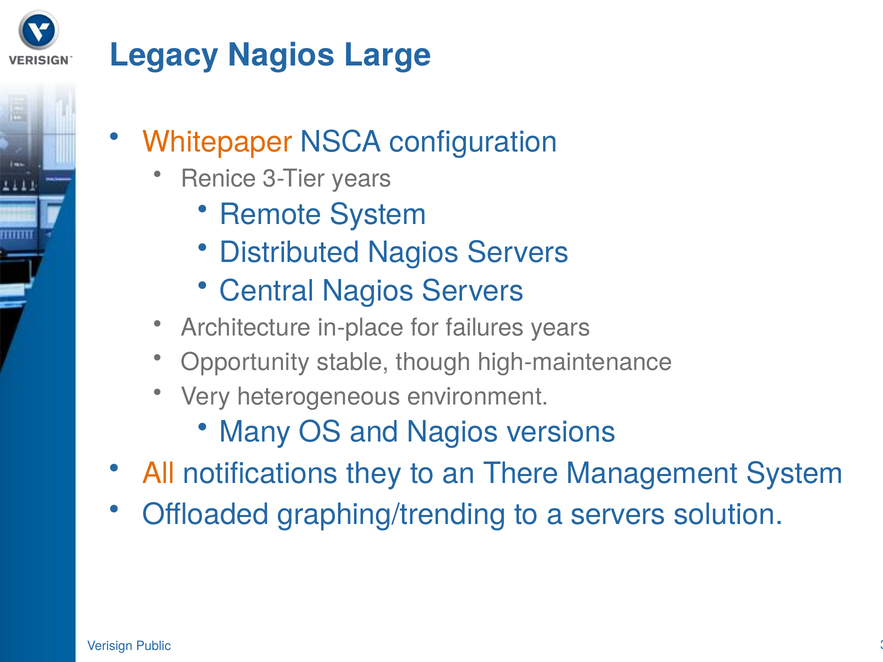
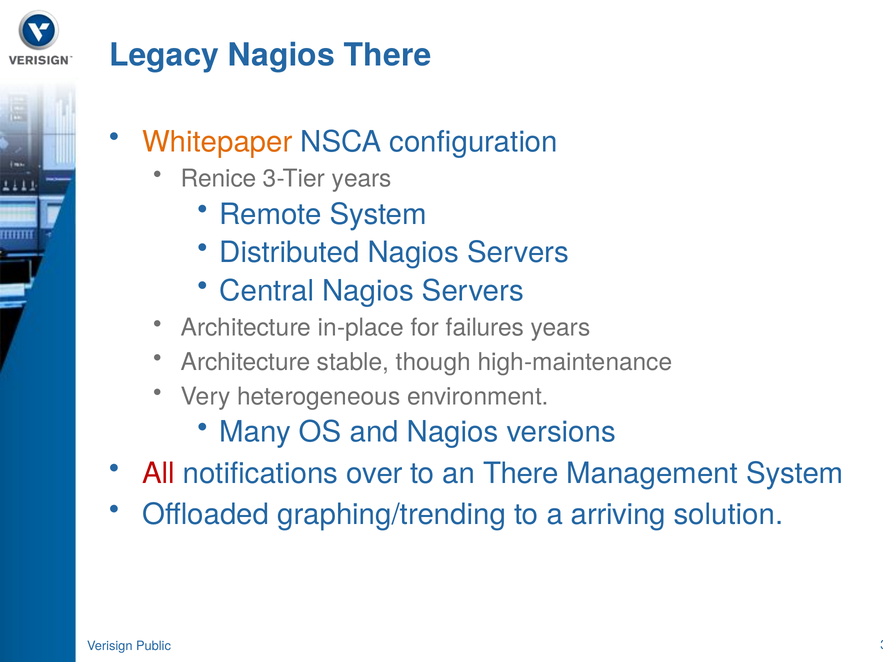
Nagios Large: Large -> There
Opportunity at (245, 362): Opportunity -> Architecture
All colour: orange -> red
they: they -> over
a servers: servers -> arriving
